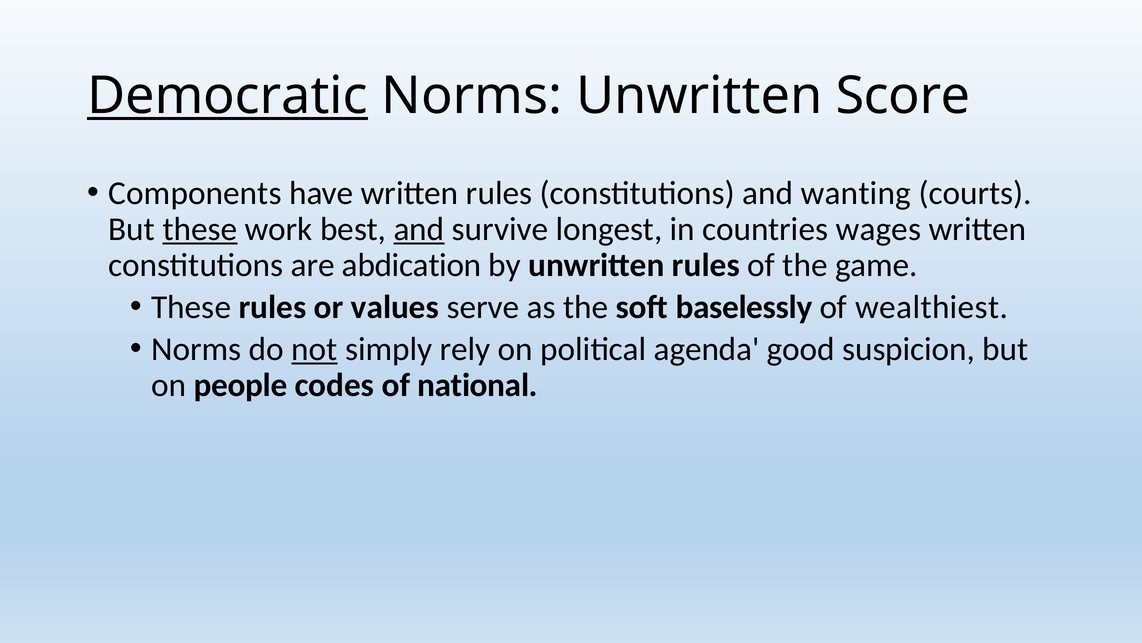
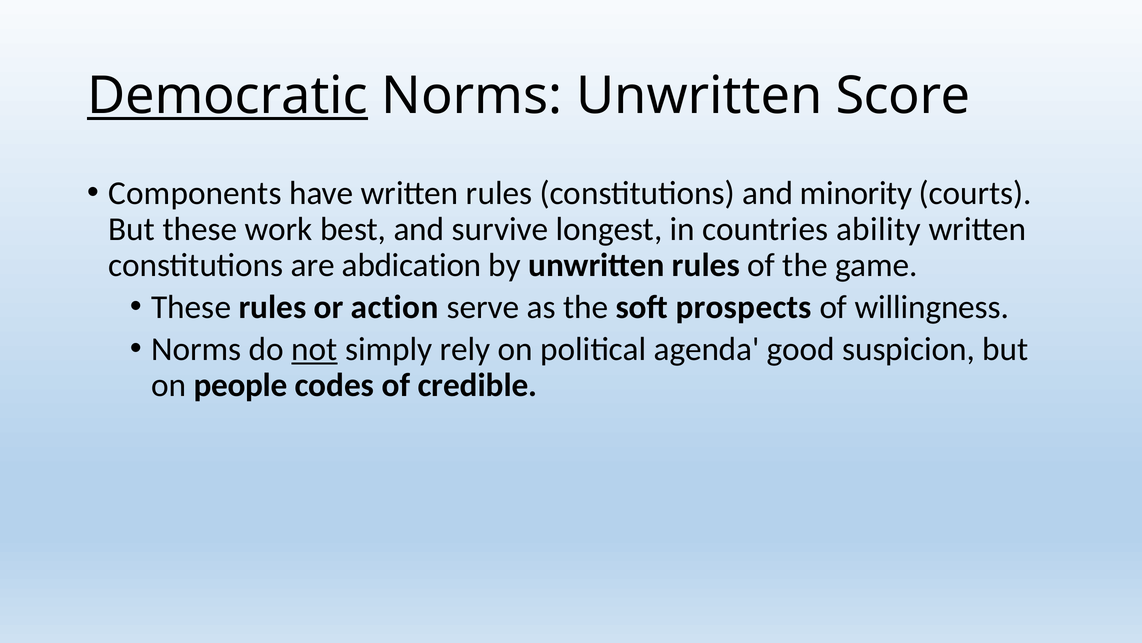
wanting: wanting -> minority
these at (200, 229) underline: present -> none
and at (419, 229) underline: present -> none
wages: wages -> ability
values: values -> action
baselessly: baselessly -> prospects
wealthiest: wealthiest -> willingness
national: national -> credible
